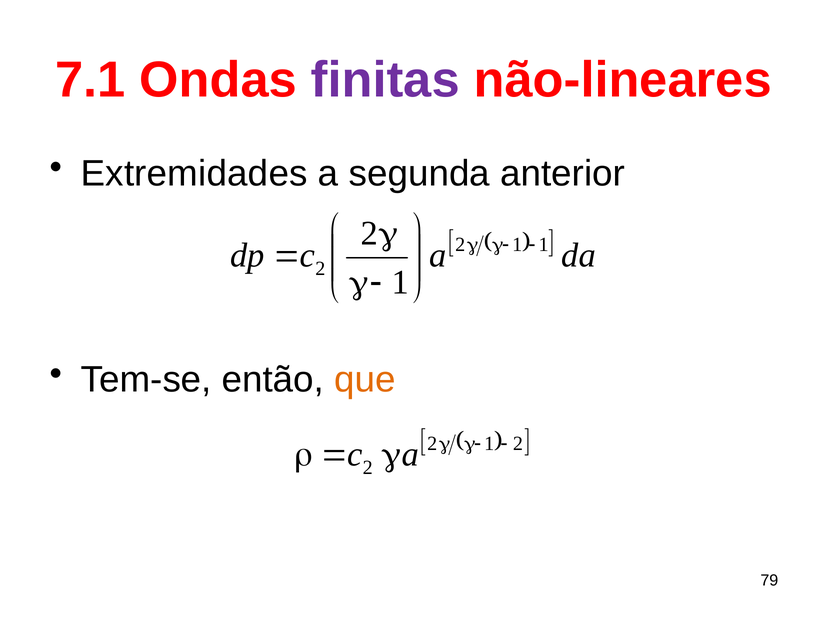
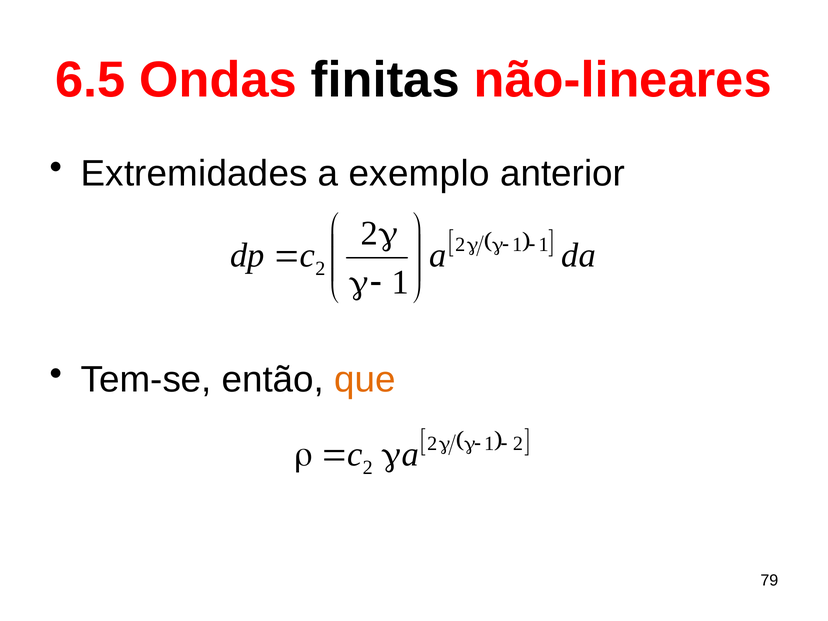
7.1: 7.1 -> 6.5
finitas colour: purple -> black
segunda: segunda -> exemplo
